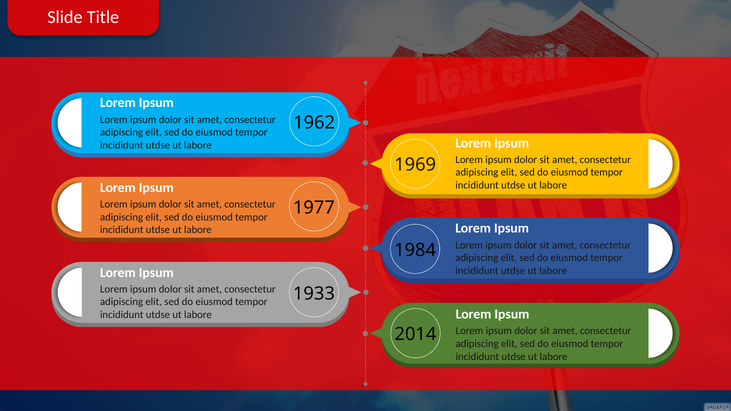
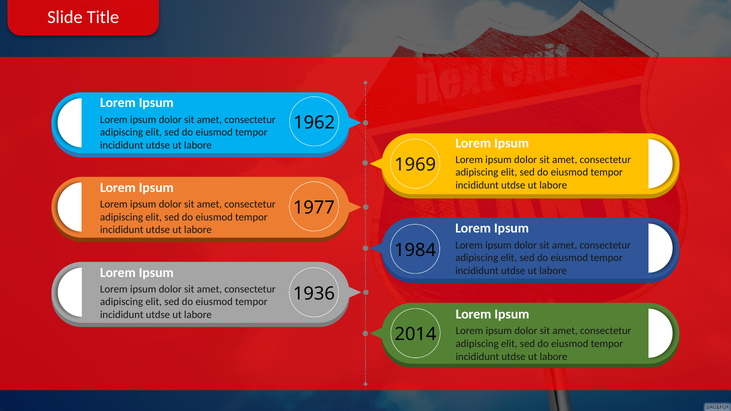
1933: 1933 -> 1936
